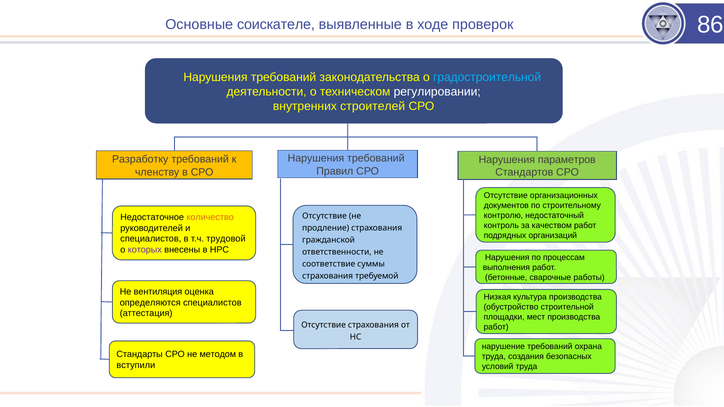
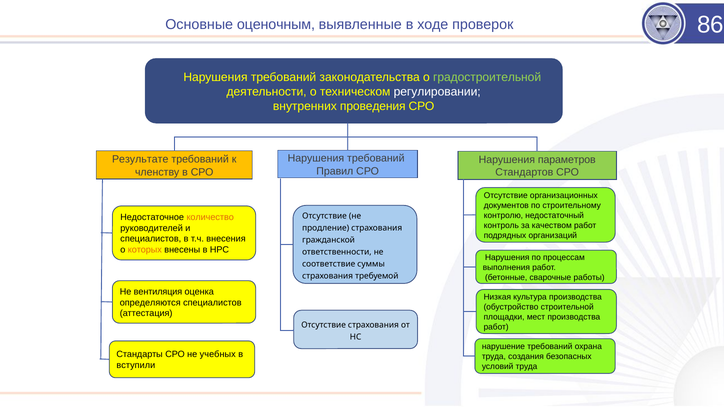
соискателе: соискателе -> оценочным
градостроительной colour: light blue -> light green
строителей: строителей -> проведения
Разработку: Разработку -> Результате
трудовой: трудовой -> внесения
которых colour: purple -> orange
методом: методом -> учебных
